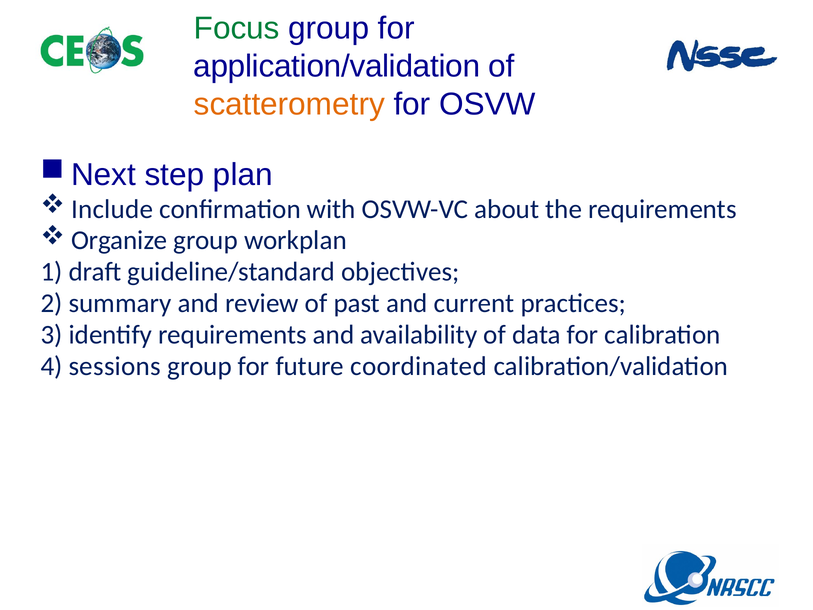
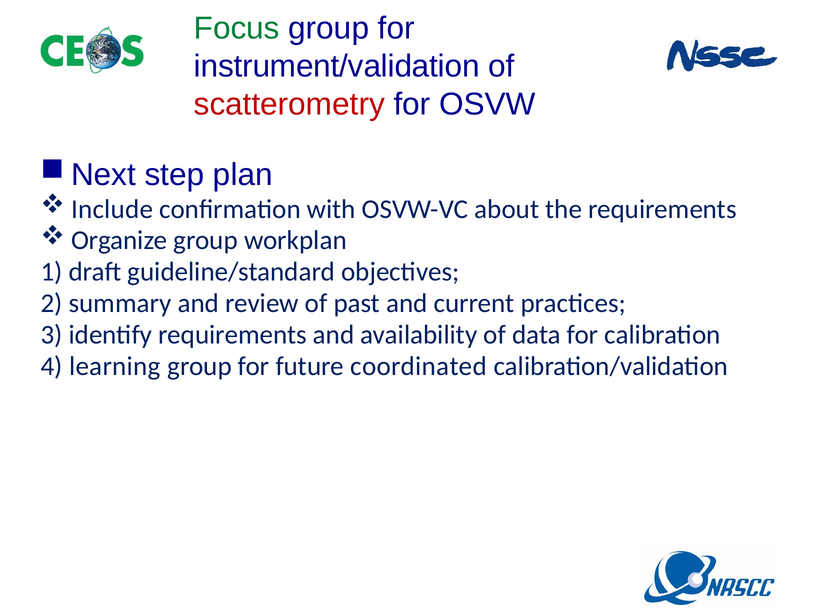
application/validation: application/validation -> instrument/validation
scatterometry colour: orange -> red
sessions: sessions -> learning
